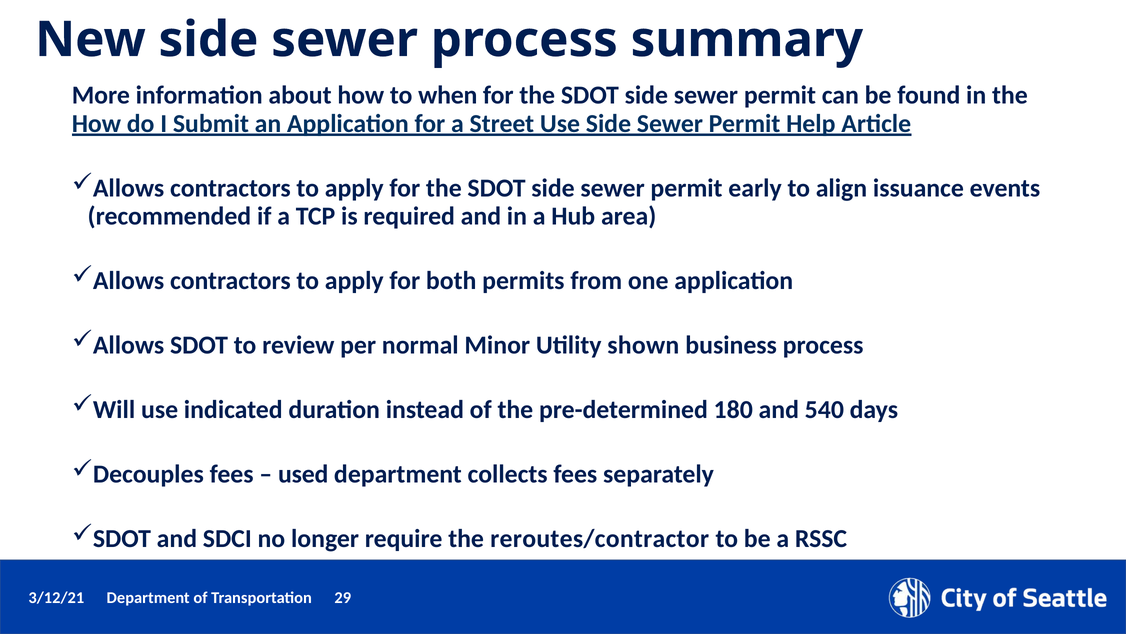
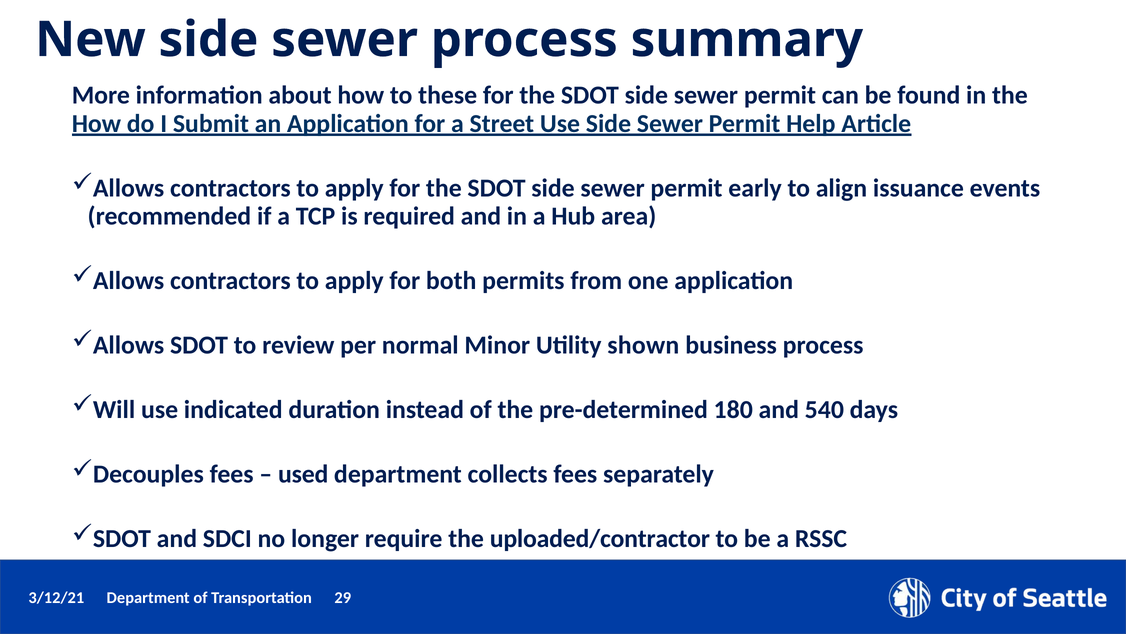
when: when -> these
reroutes/contractor: reroutes/contractor -> uploaded/contractor
